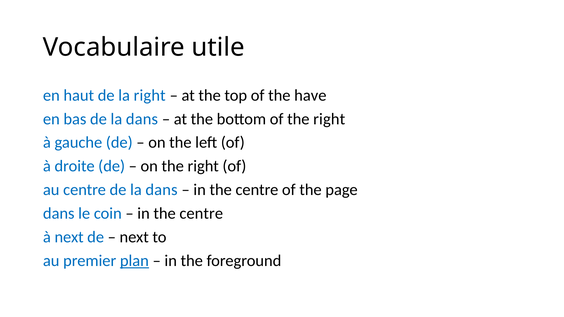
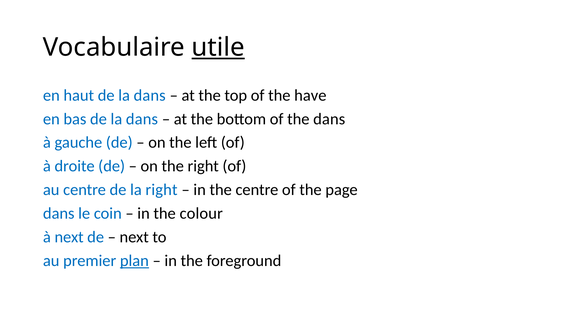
utile underline: none -> present
haut de la right: right -> dans
of the right: right -> dans
centre de la dans: dans -> right
centre at (201, 214): centre -> colour
